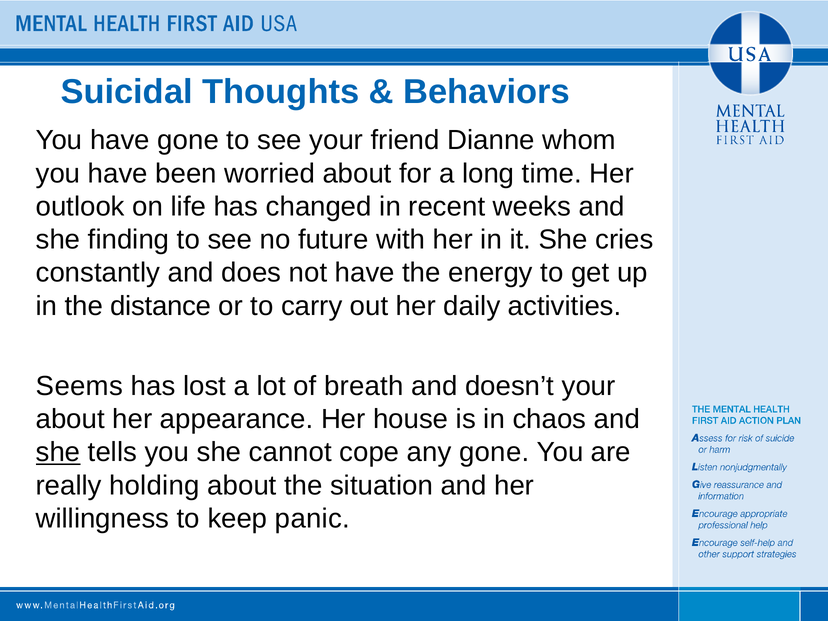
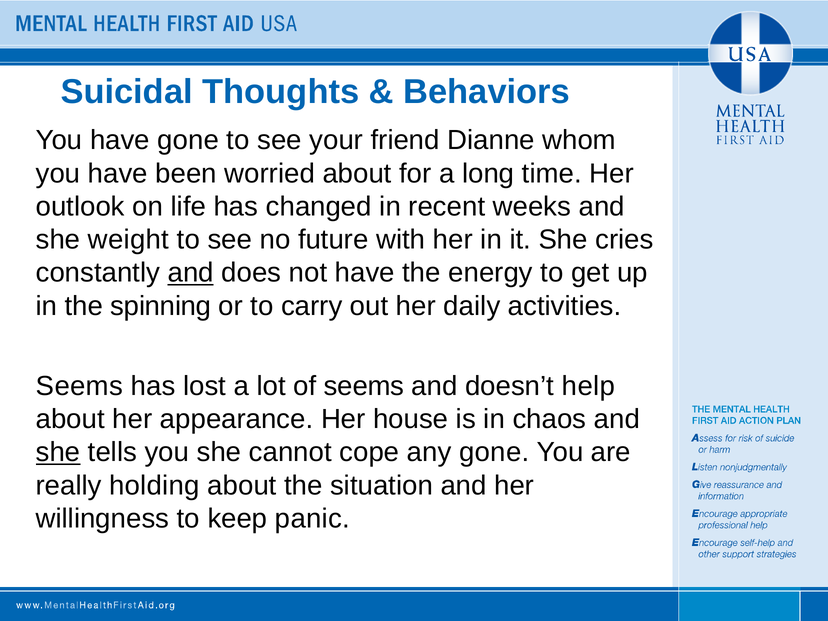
finding: finding -> weight
and at (191, 273) underline: none -> present
distance: distance -> spinning
of breath: breath -> seems
doesn’t your: your -> help
